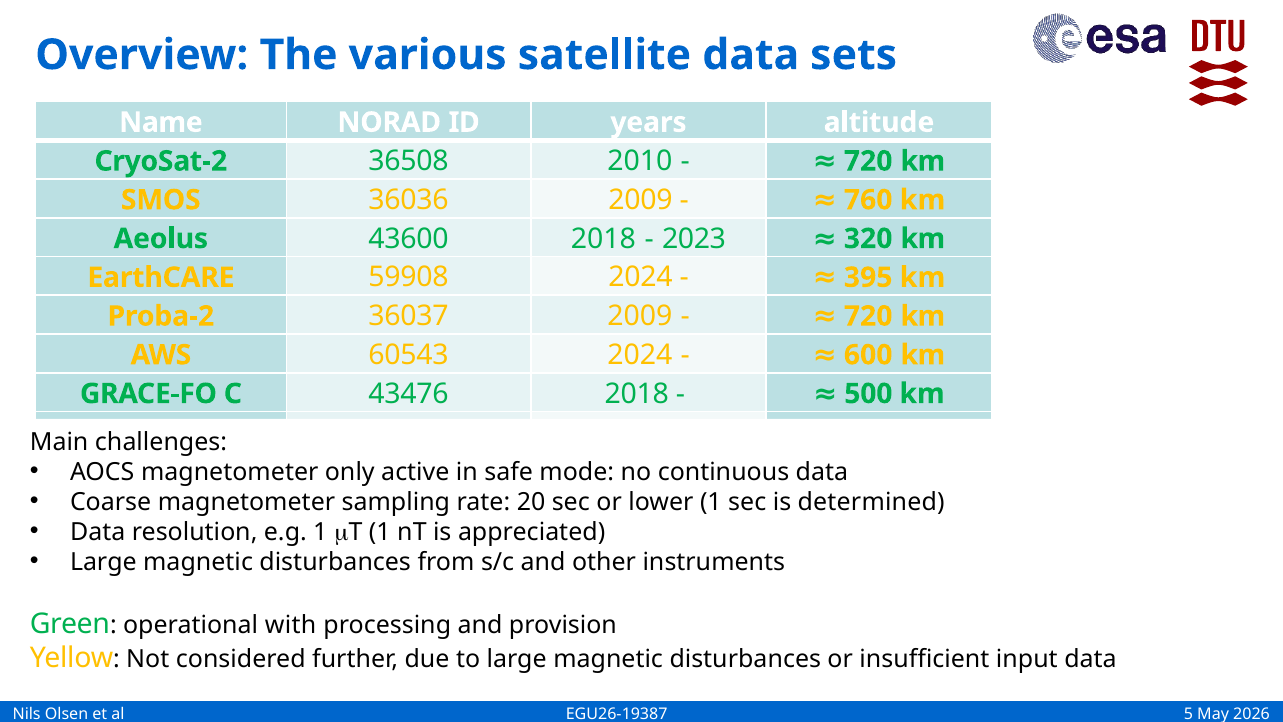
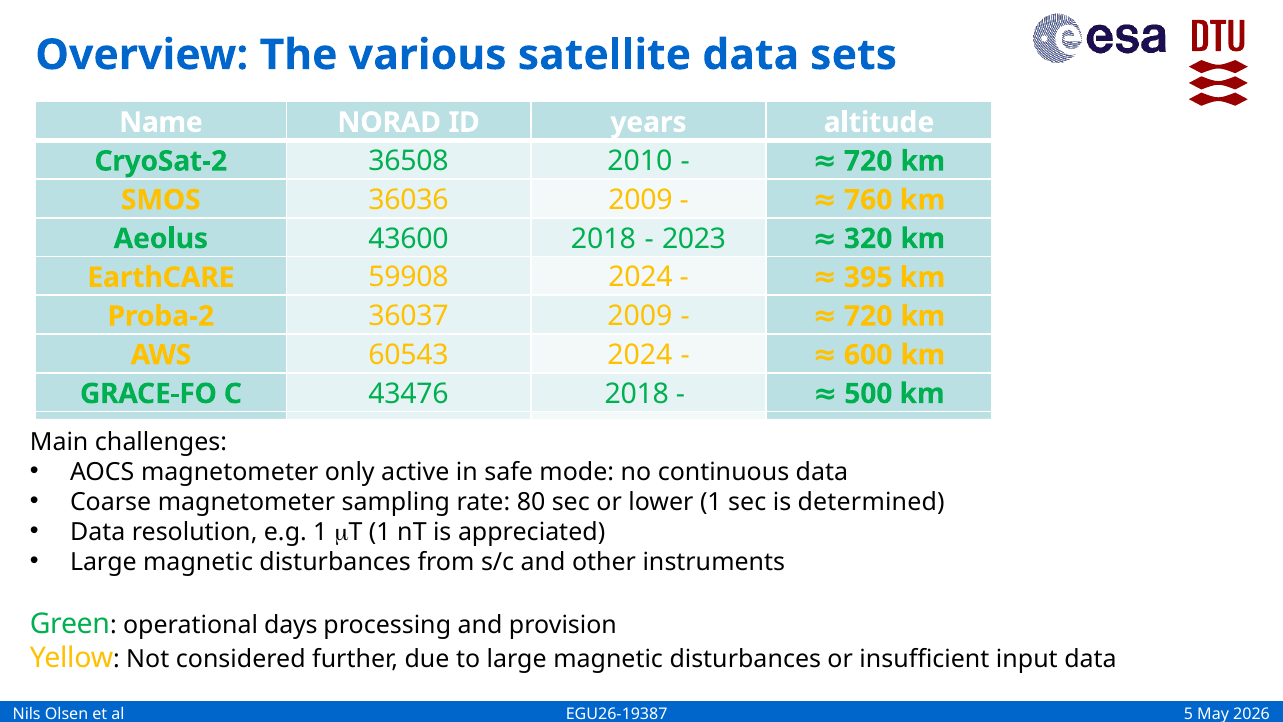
20: 20 -> 80
with: with -> days
